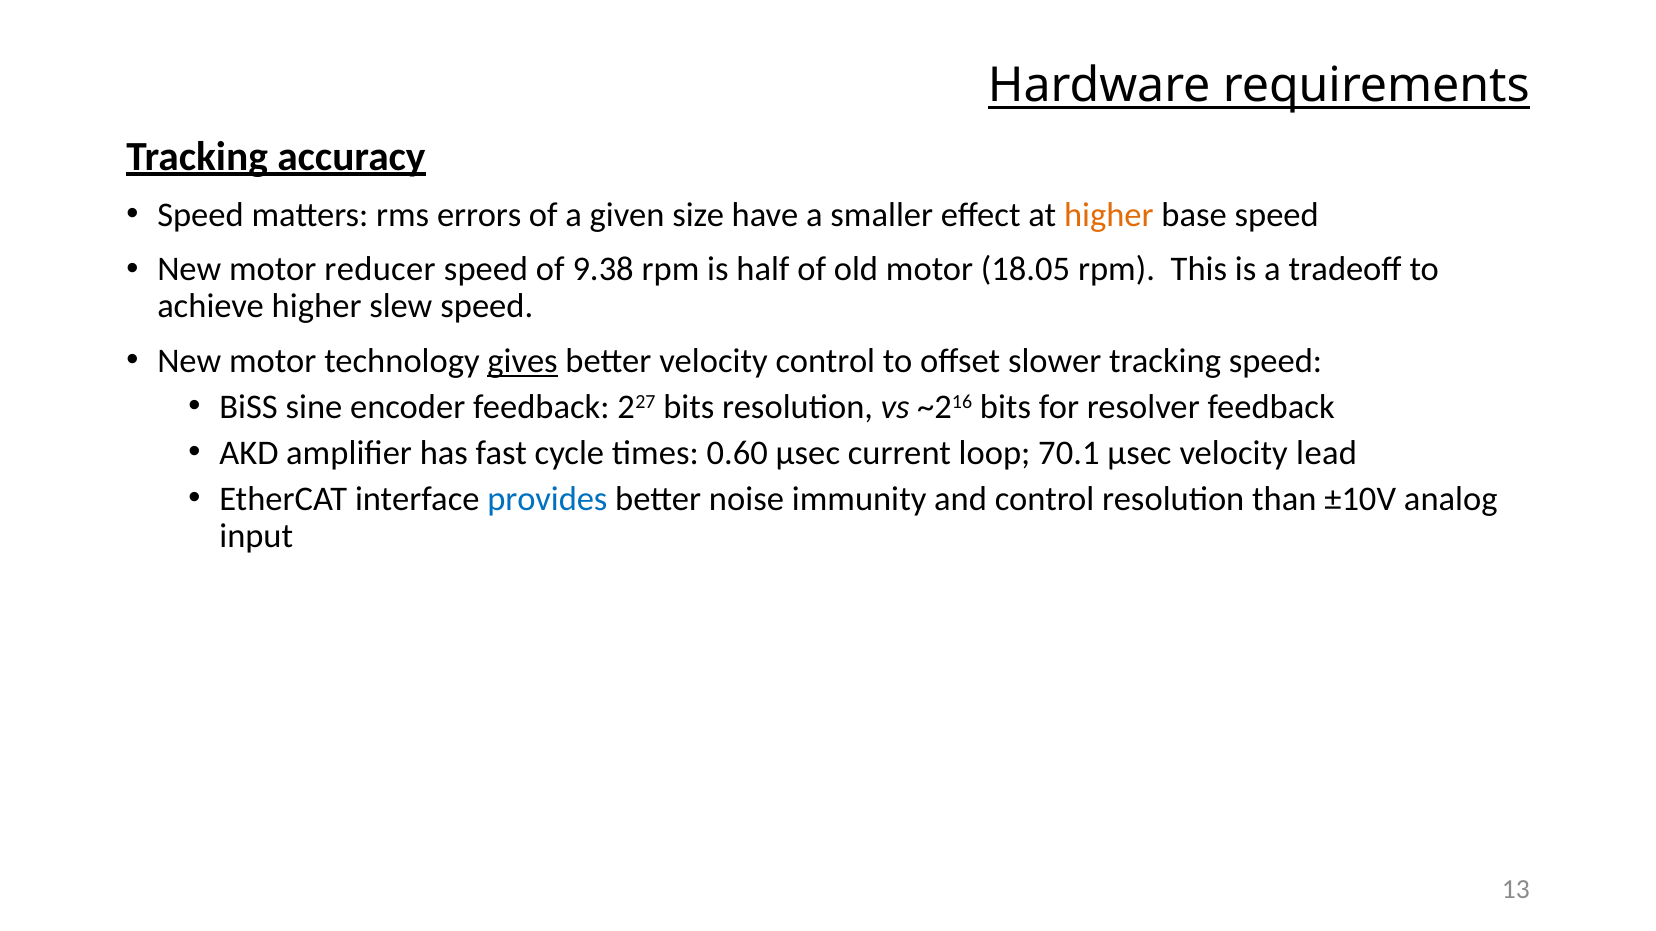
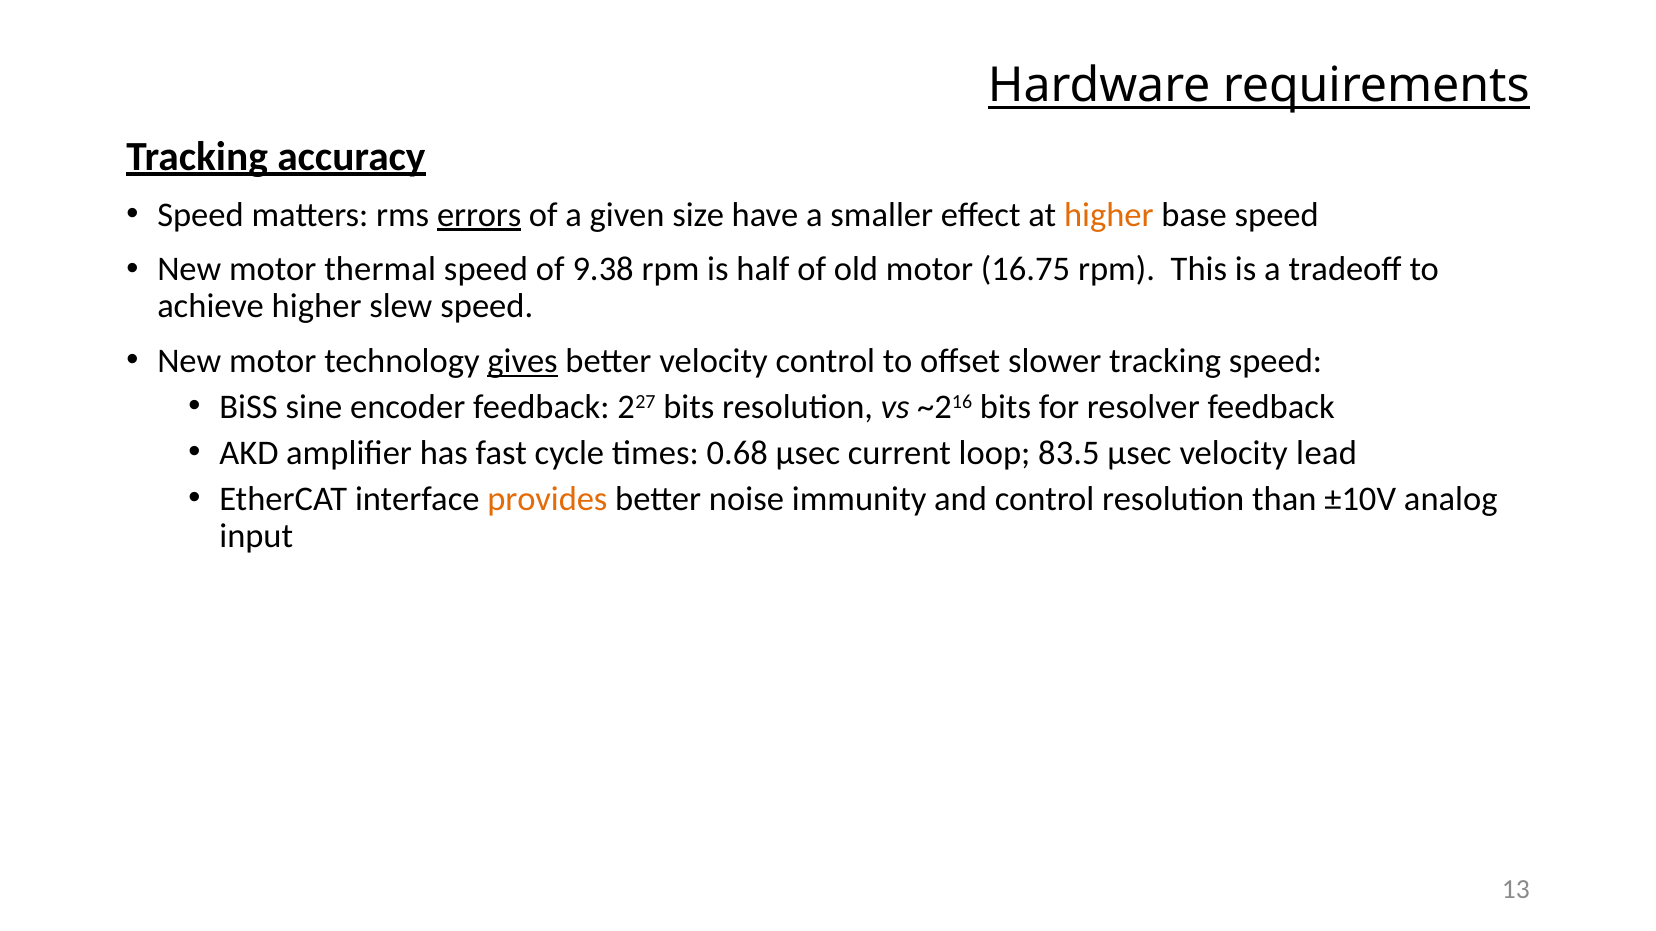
errors underline: none -> present
reducer: reducer -> thermal
18.05: 18.05 -> 16.75
0.60: 0.60 -> 0.68
70.1: 70.1 -> 83.5
provides colour: blue -> orange
